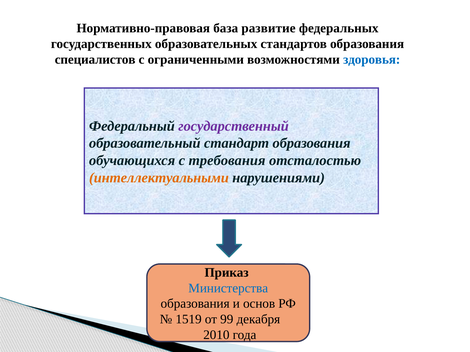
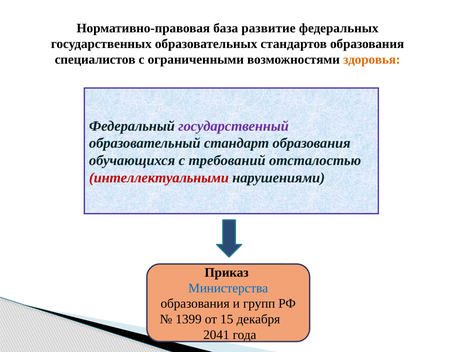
здоровья colour: blue -> orange
требования: требования -> требований
интеллектуальными colour: orange -> red
основ: основ -> групп
1519: 1519 -> 1399
99: 99 -> 15
2010: 2010 -> 2041
